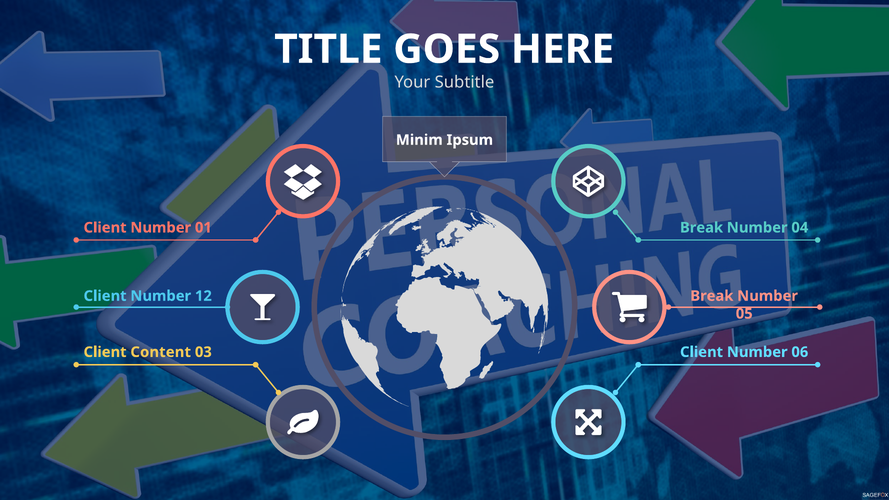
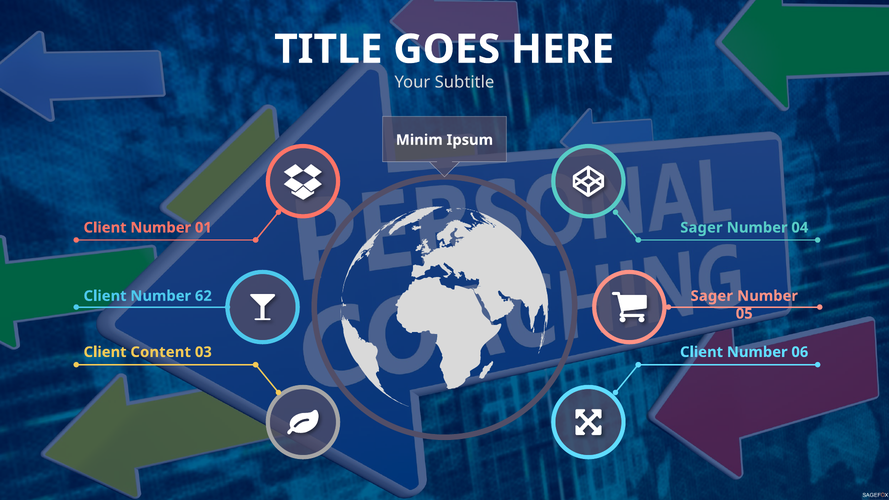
Break at (702, 228): Break -> Sager
Break at (712, 296): Break -> Sager
12: 12 -> 62
